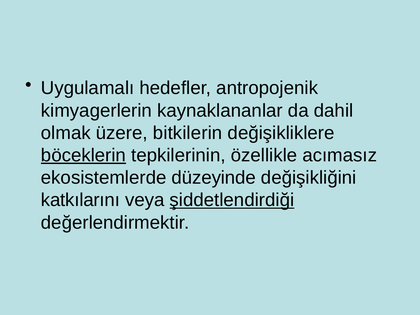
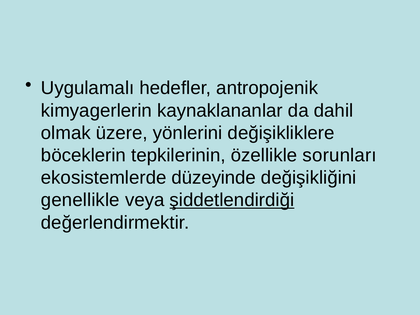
bitkilerin: bitkilerin -> yönlerini
böceklerin underline: present -> none
acımasız: acımasız -> sorunları
katkılarını: katkılarını -> genellikle
